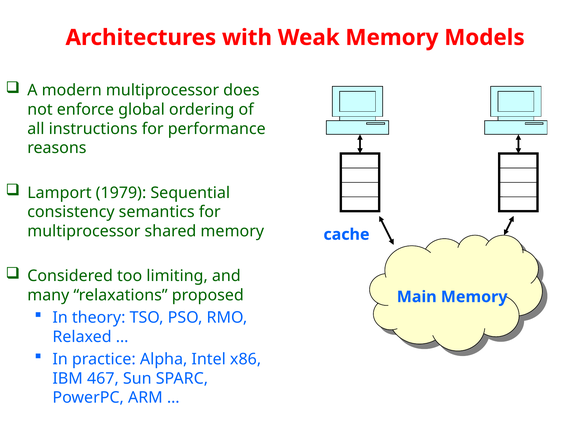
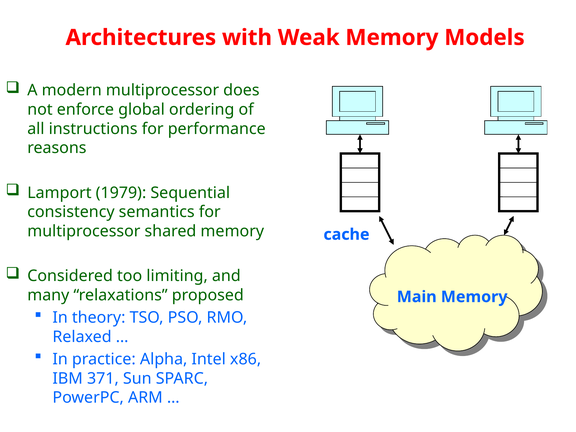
467: 467 -> 371
